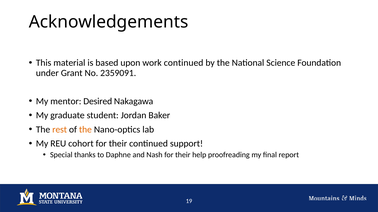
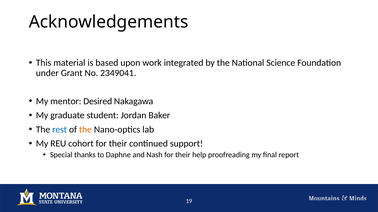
work continued: continued -> integrated
2359091: 2359091 -> 2349041
rest colour: orange -> blue
